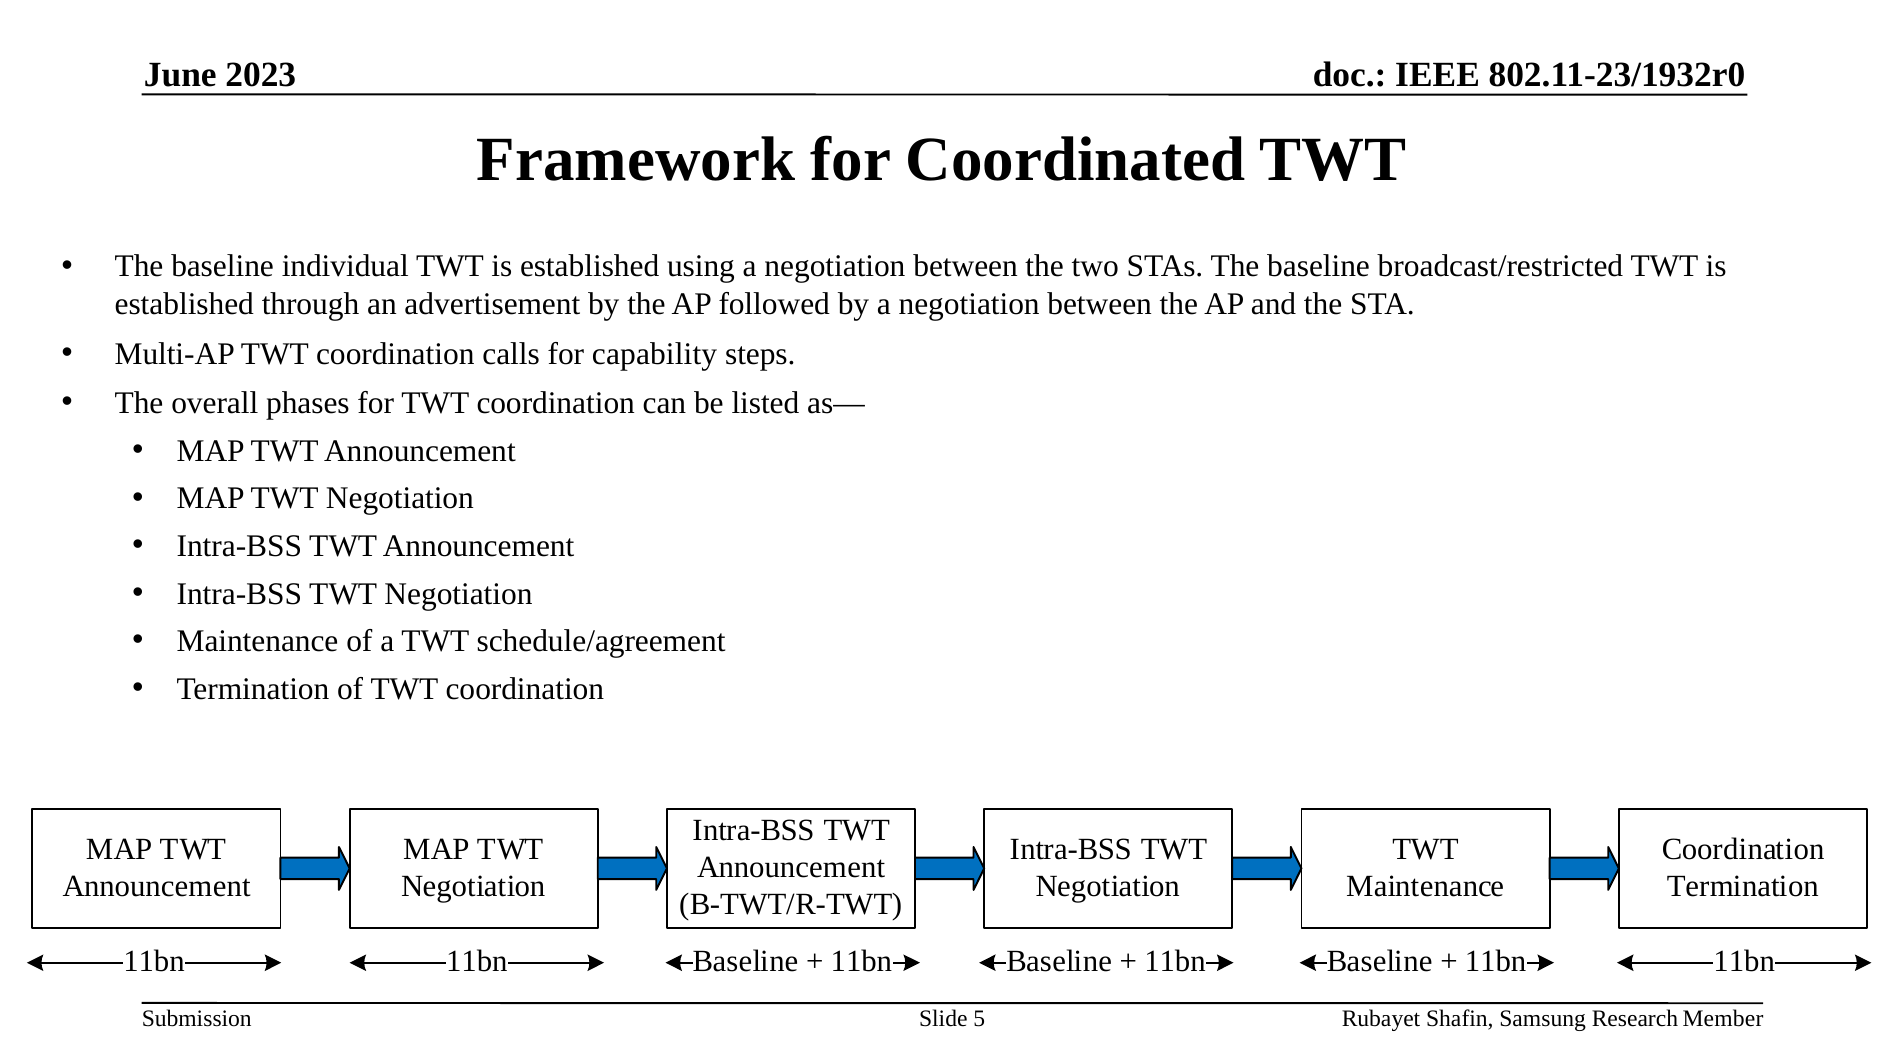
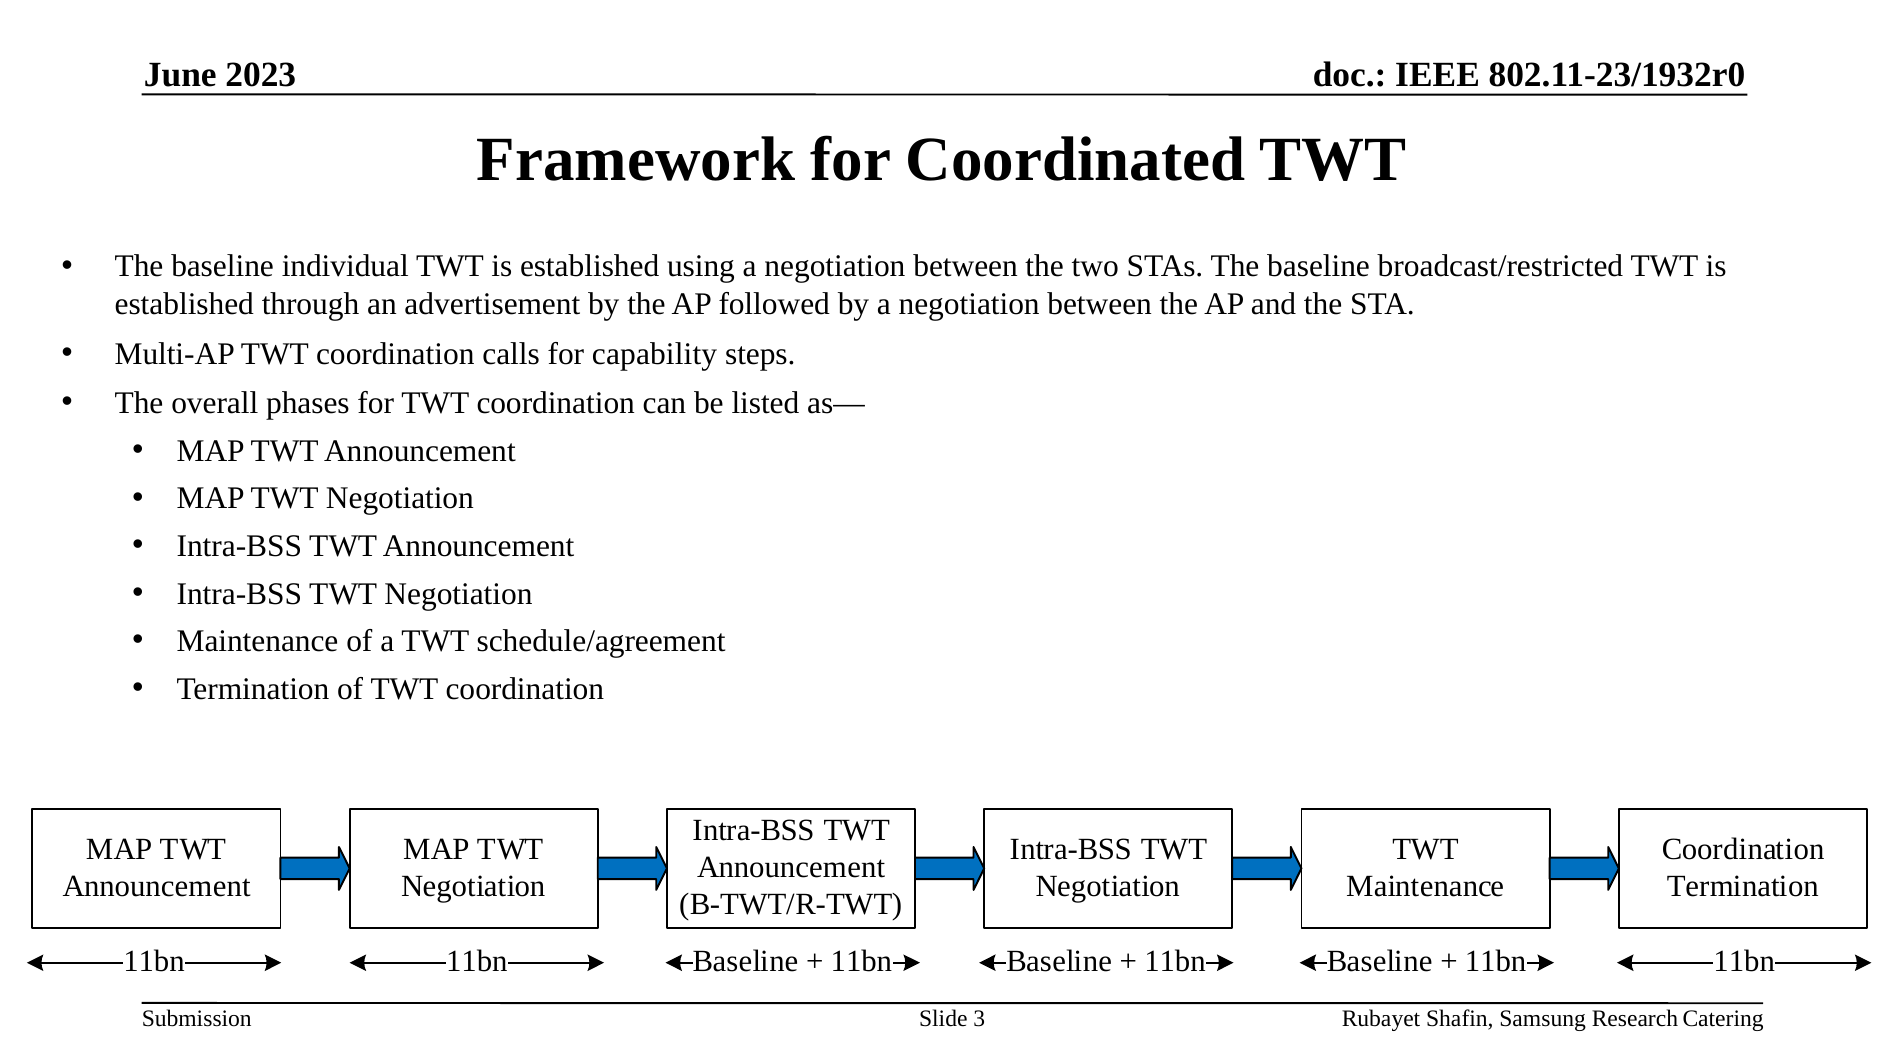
5: 5 -> 3
Member: Member -> Catering
